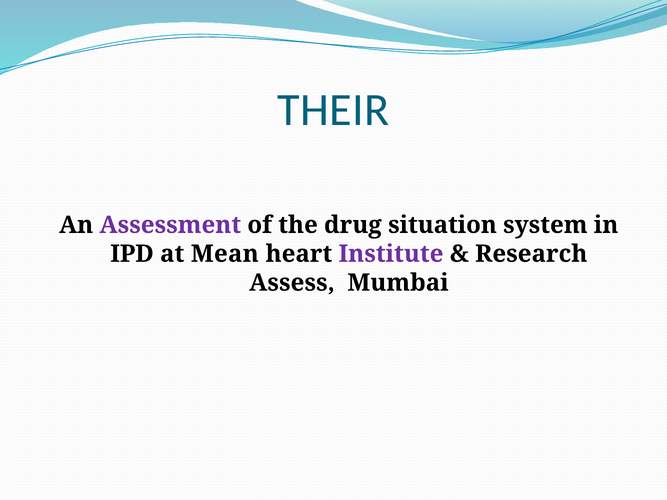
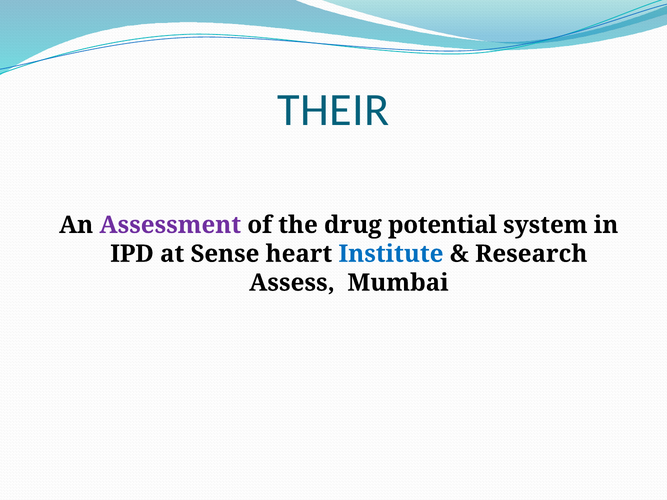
situation: situation -> potential
Mean: Mean -> Sense
Institute colour: purple -> blue
